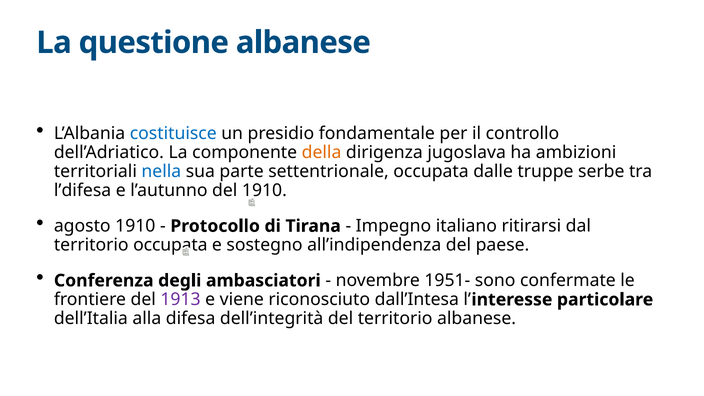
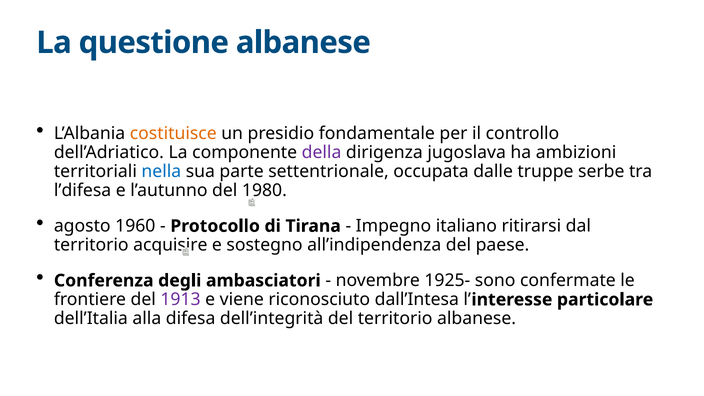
costituisce colour: blue -> orange
della colour: orange -> purple
del 1910: 1910 -> 1980
agosto 1910: 1910 -> 1960
territorio occupata: occupata -> acquisire
1951-: 1951- -> 1925-
